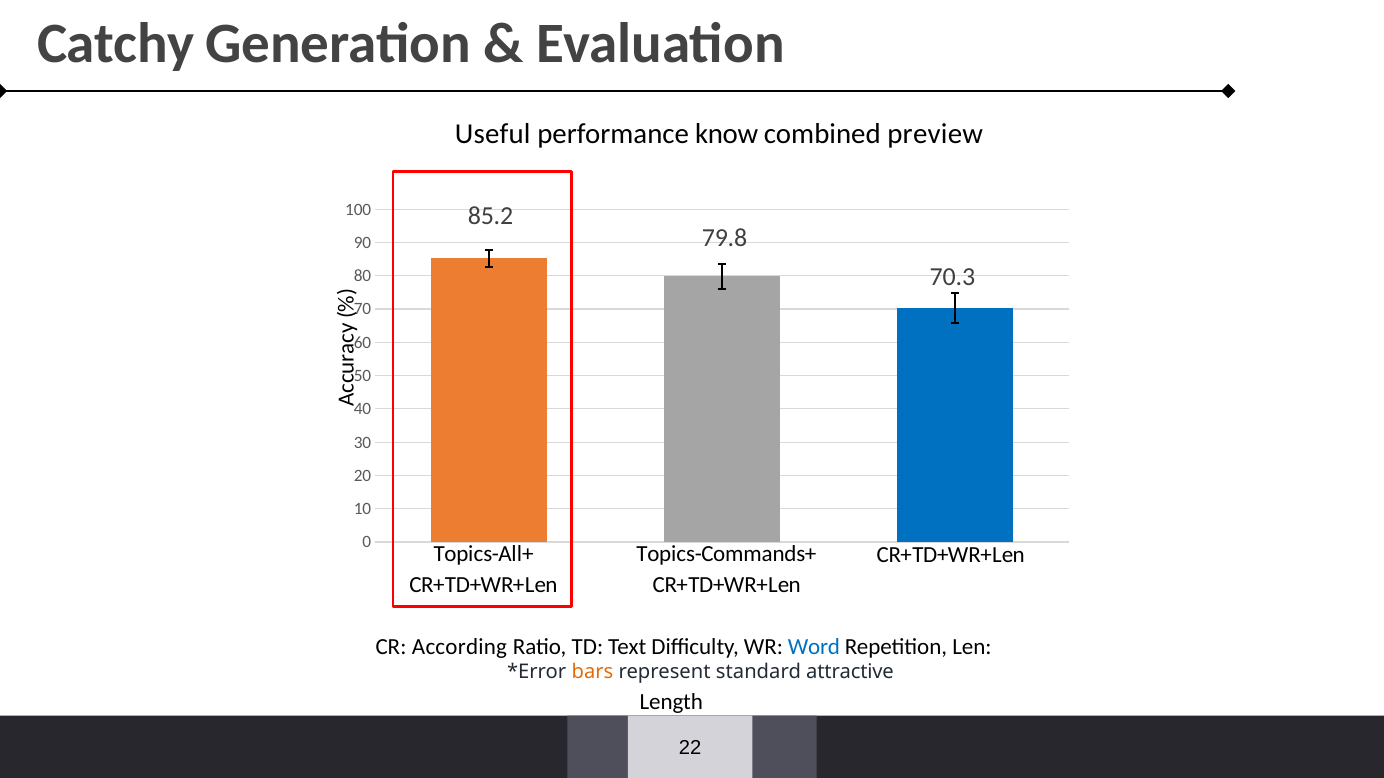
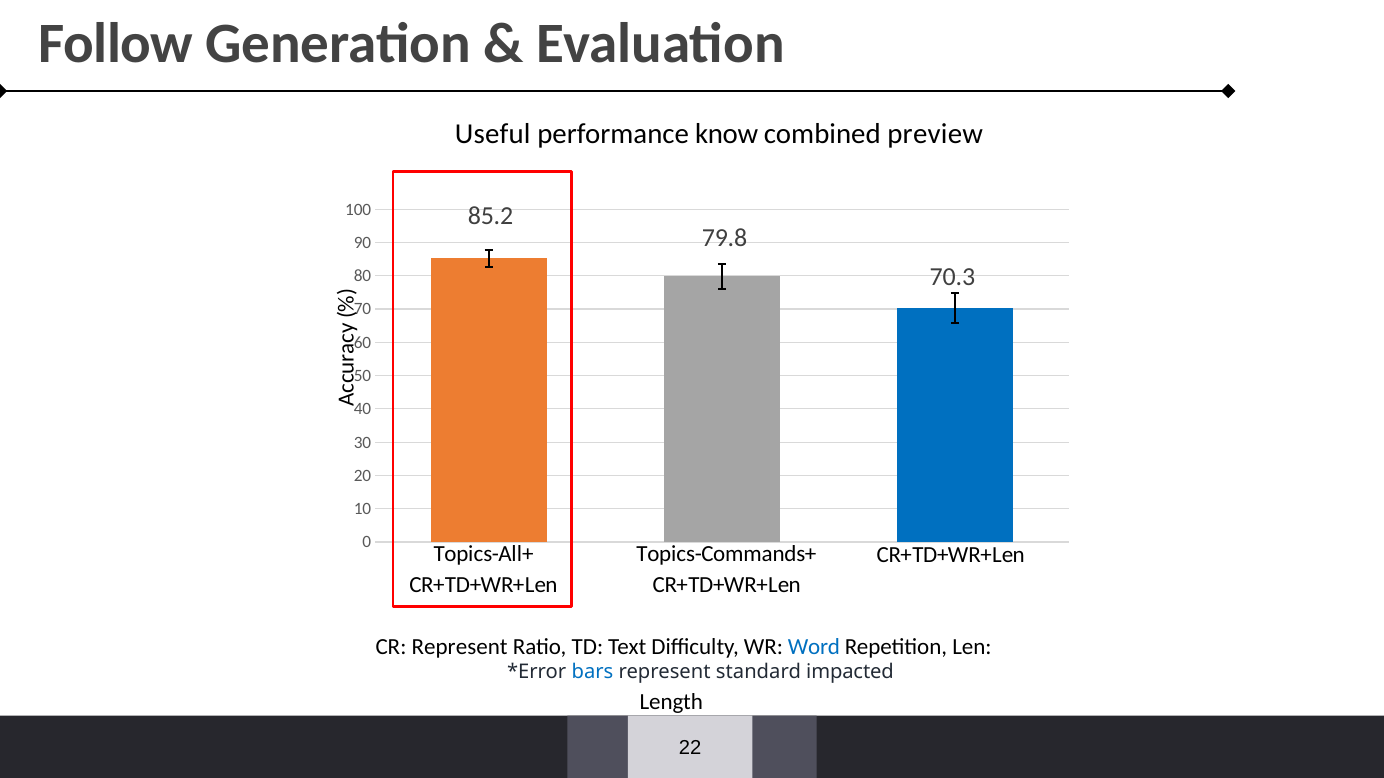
Catchy: Catchy -> Follow
CR According: According -> Represent
bars colour: orange -> blue
attractive: attractive -> impacted
